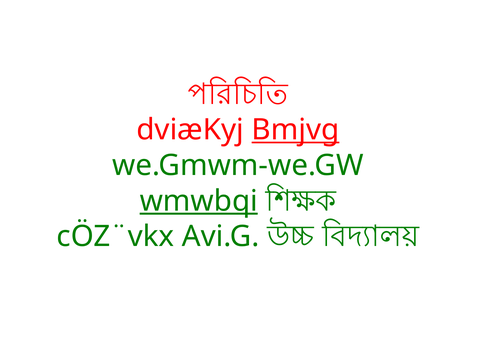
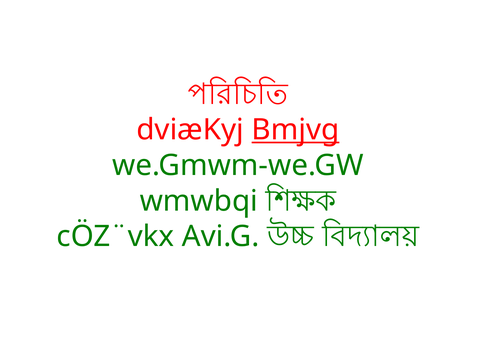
wmwbqi underline: present -> none
